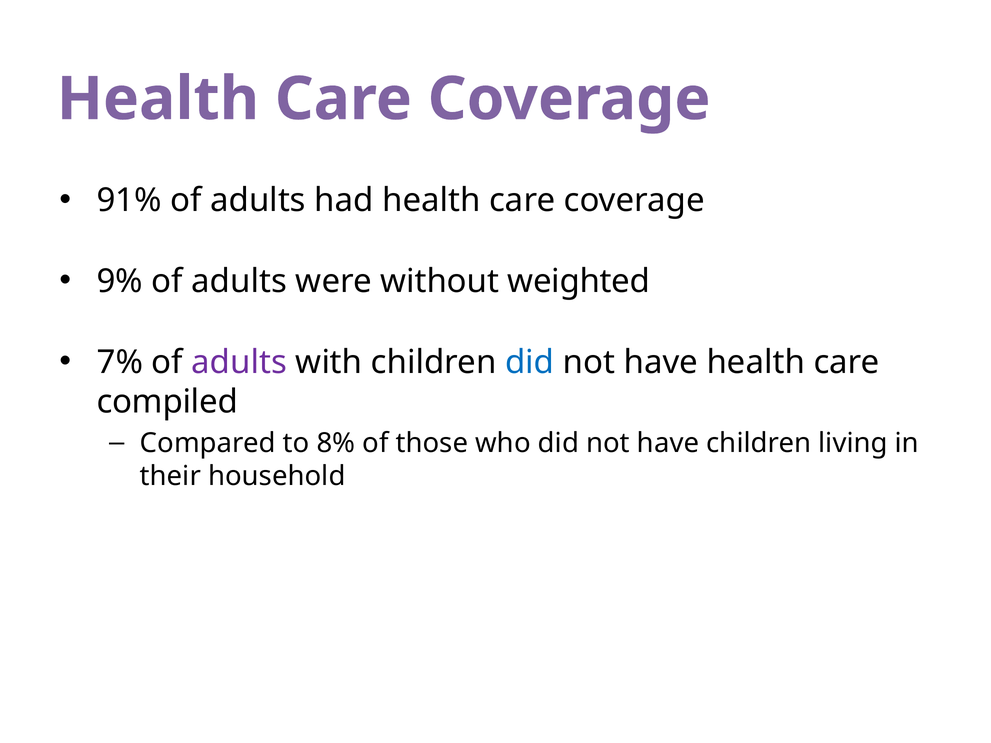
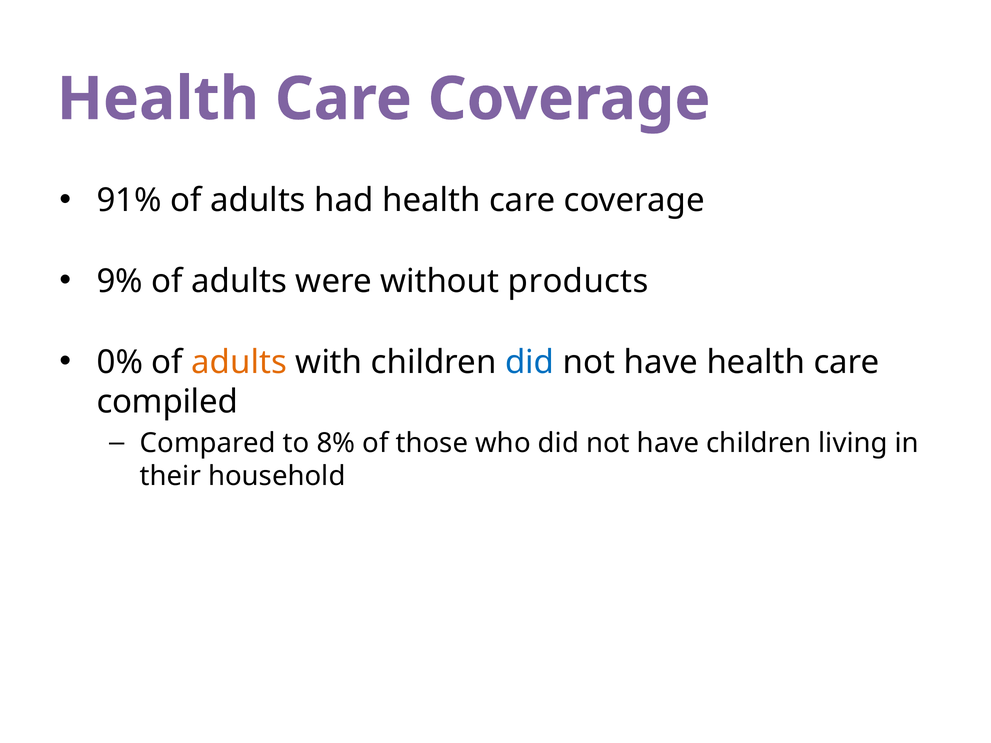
weighted: weighted -> products
7%: 7% -> 0%
adults at (239, 362) colour: purple -> orange
